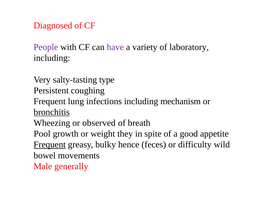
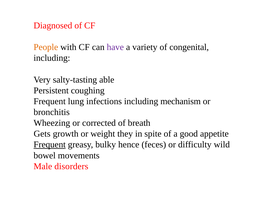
People colour: purple -> orange
laboratory: laboratory -> congenital
type: type -> able
bronchitis underline: present -> none
observed: observed -> corrected
Pool: Pool -> Gets
generally: generally -> disorders
